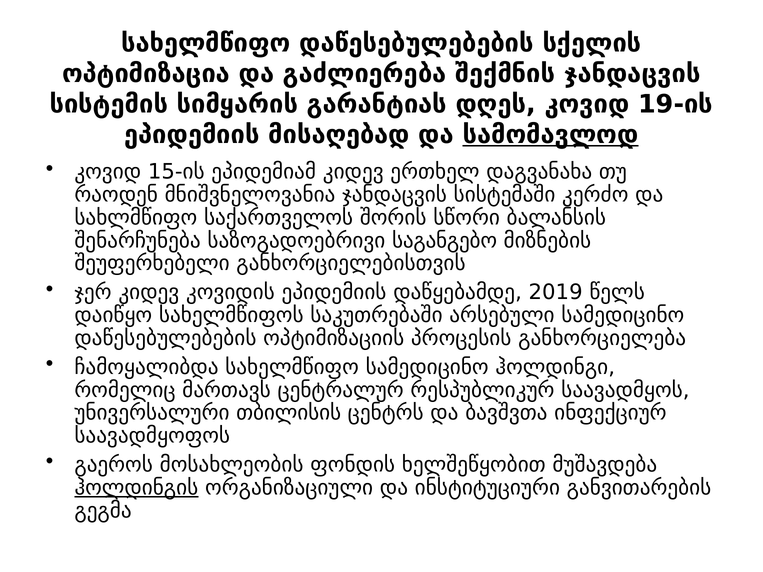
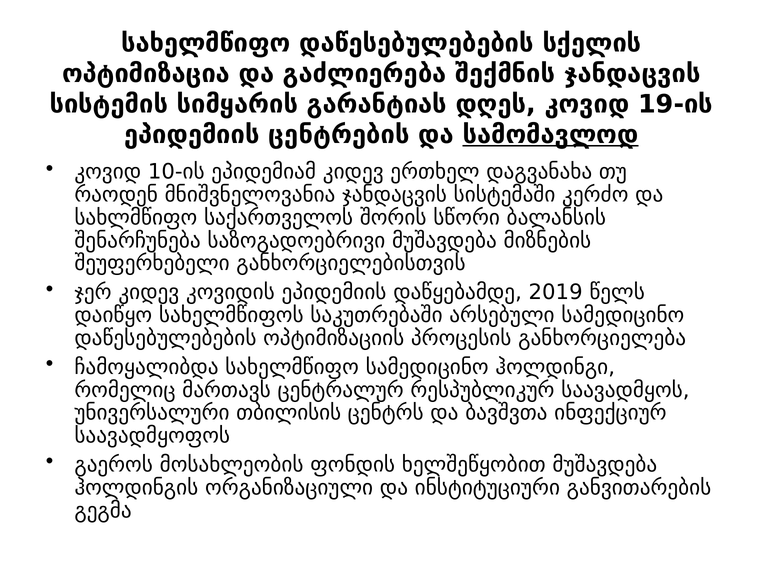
მისაღებად: მისაღებად -> ცენტრების
15-ის: 15-ის -> 10-ის
საზოგადოებრივი საგანგებო: საგანგებო -> მუშავდება
ჰოლდინგის underline: present -> none
